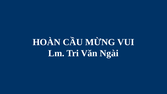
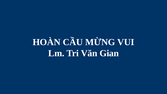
Ngài: Ngài -> Gian
